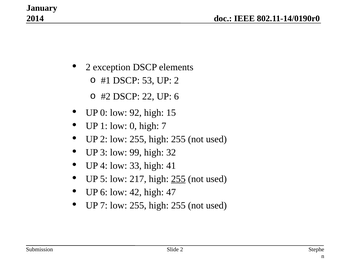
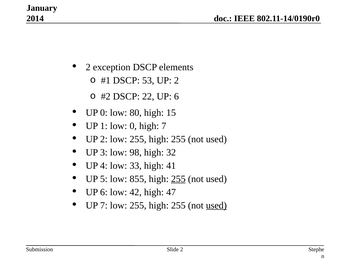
92: 92 -> 80
99: 99 -> 98
217: 217 -> 855
used at (216, 206) underline: none -> present
